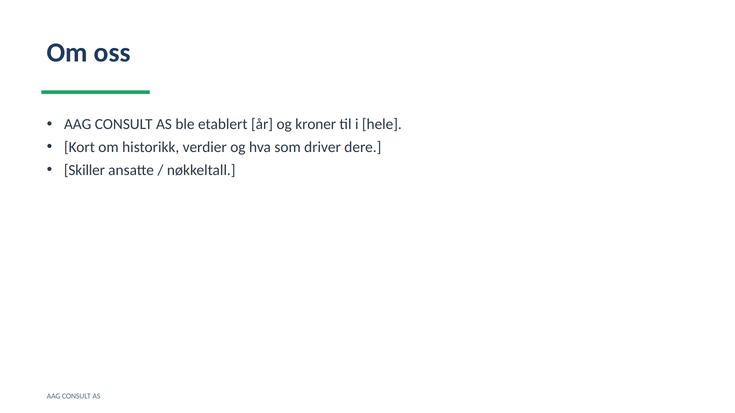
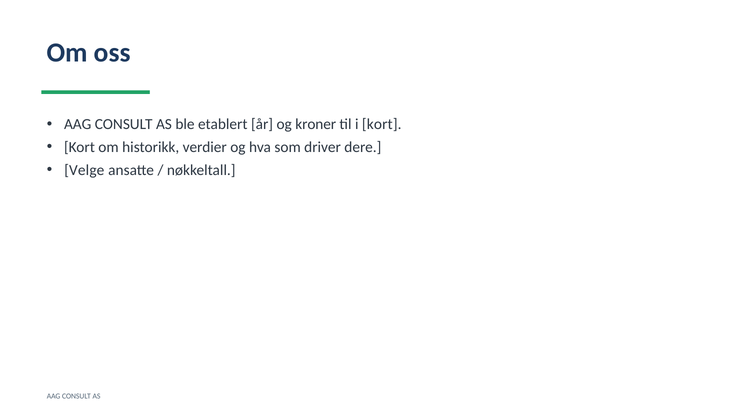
i hele: hele -> kort
Skiller: Skiller -> Velge
